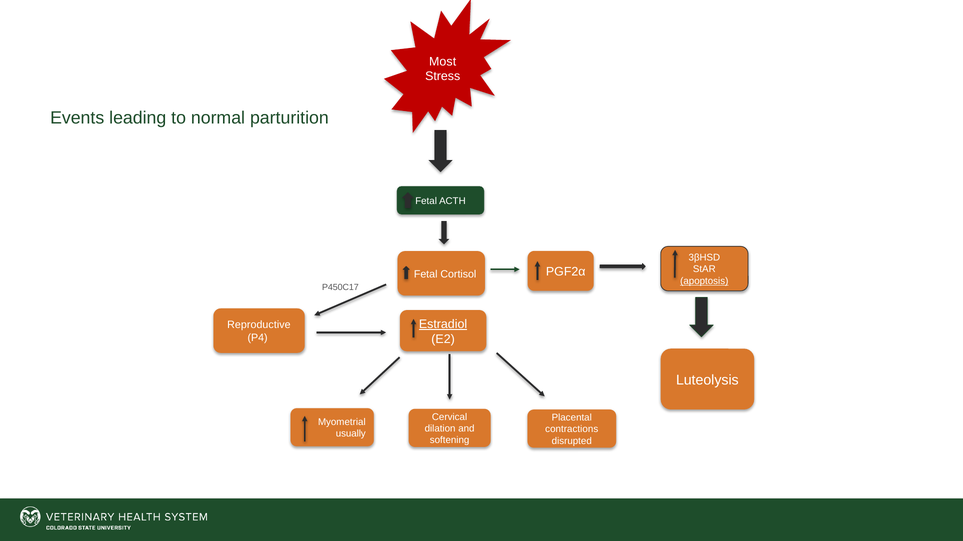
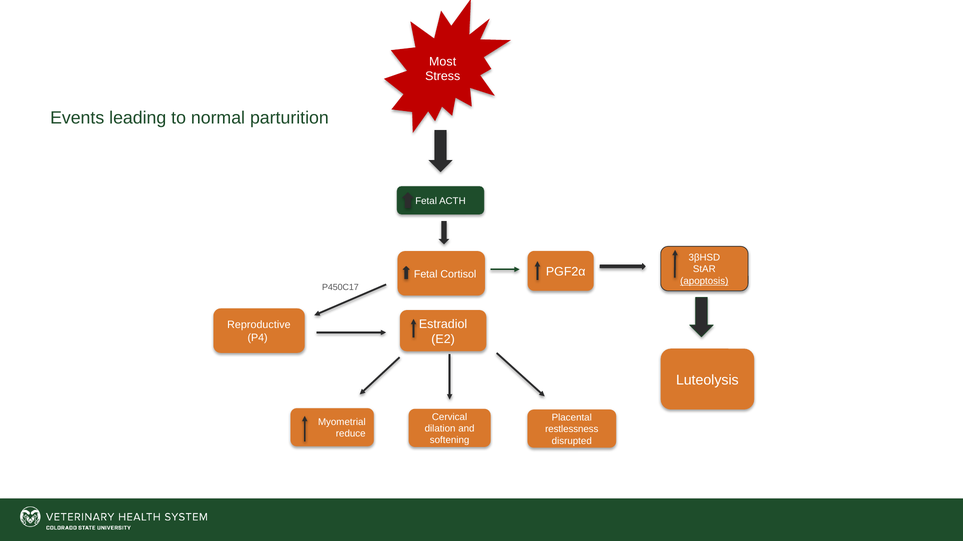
Estradiol underline: present -> none
contractions: contractions -> restlessness
usually: usually -> reduce
